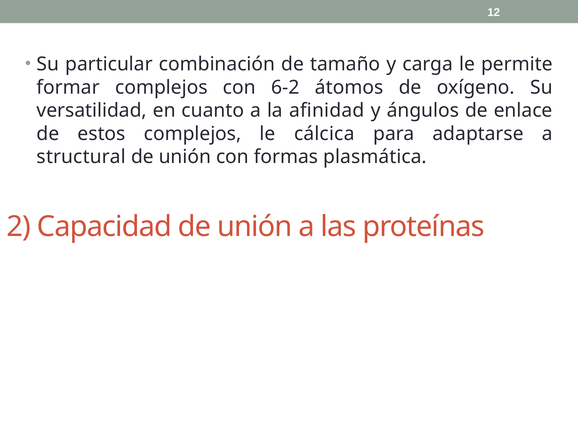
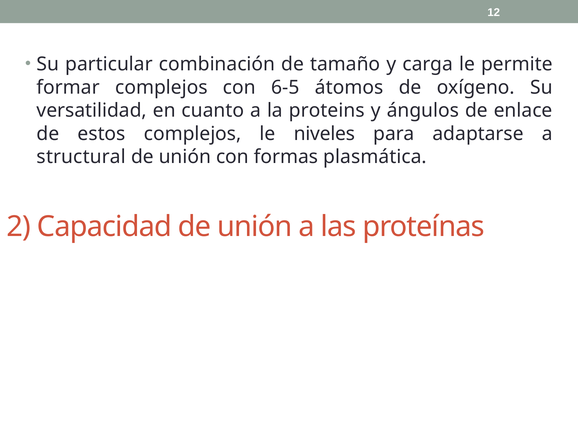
6-2: 6-2 -> 6-5
afinidad: afinidad -> proteins
cálcica: cálcica -> niveles
